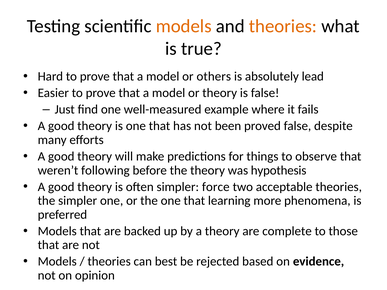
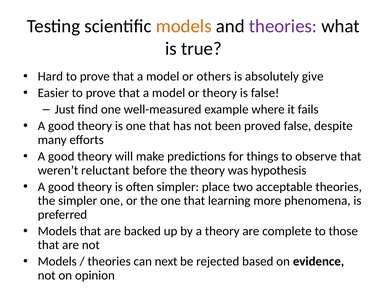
theories at (283, 26) colour: orange -> purple
lead: lead -> give
following: following -> reluctant
force: force -> place
best: best -> next
